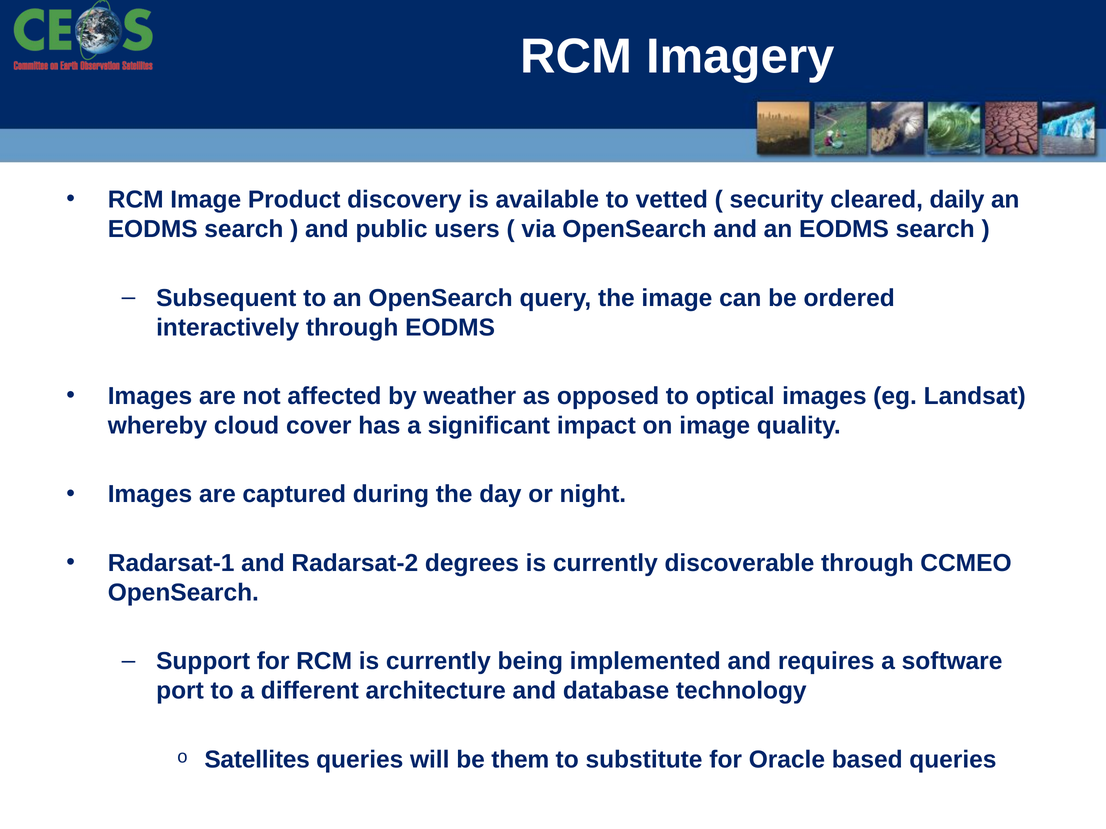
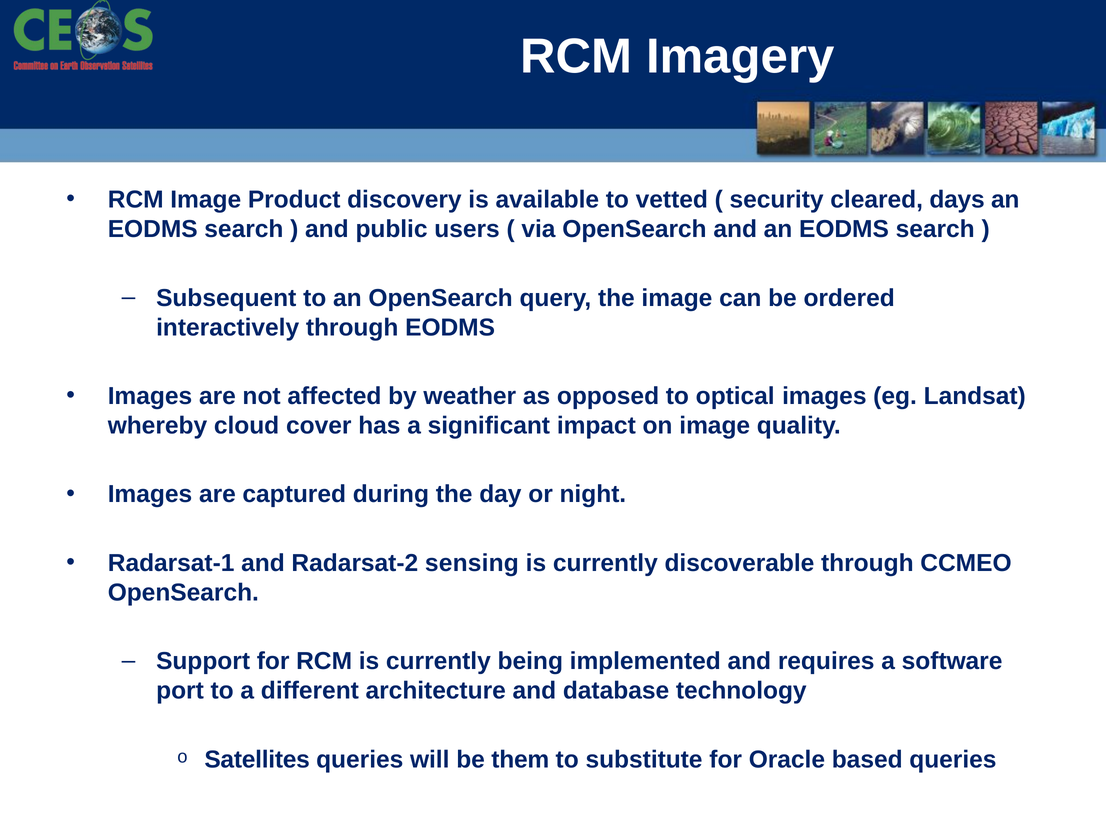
daily: daily -> days
degrees: degrees -> sensing
